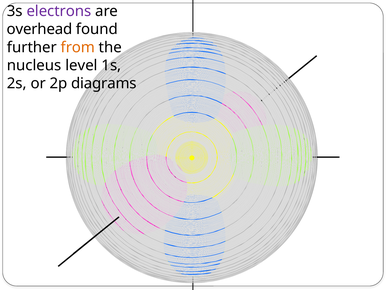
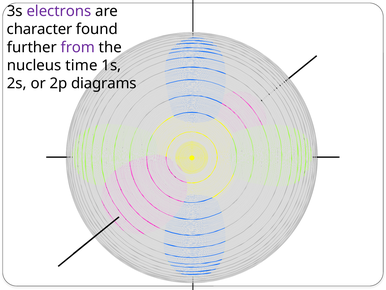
overhead: overhead -> character
from colour: orange -> purple
level: level -> time
